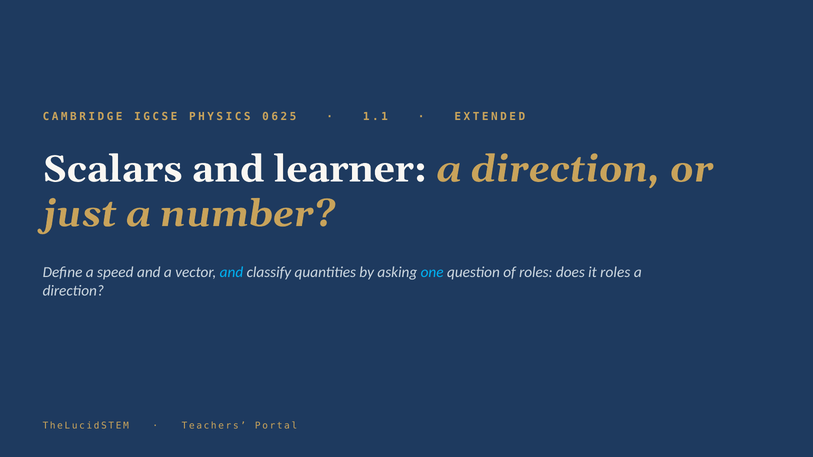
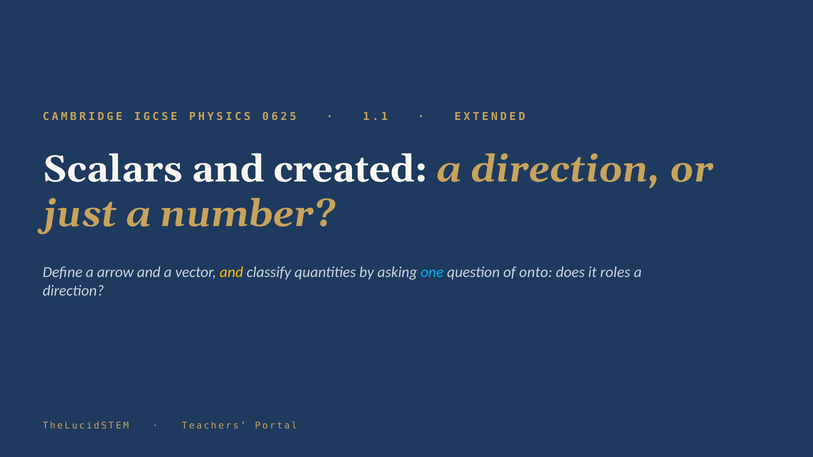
learner: learner -> created
speed: speed -> arrow
and at (231, 272) colour: light blue -> yellow
of roles: roles -> onto
